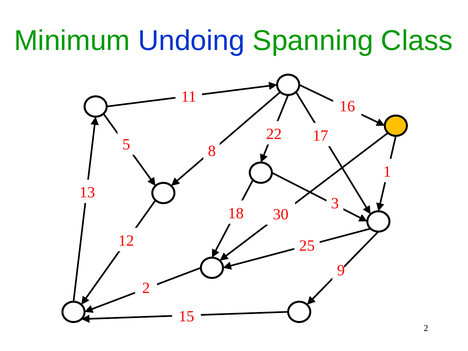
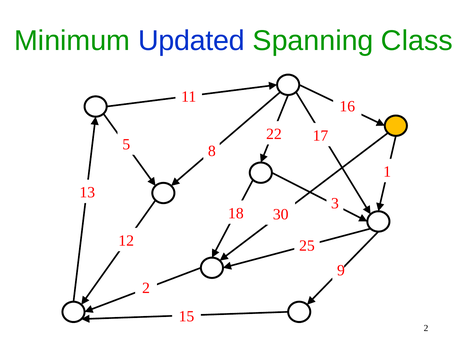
Undoing: Undoing -> Updated
